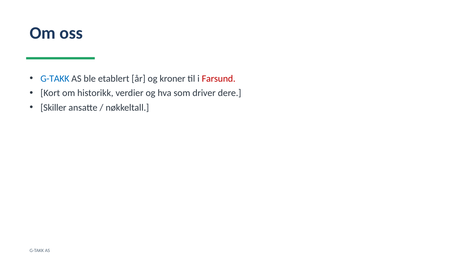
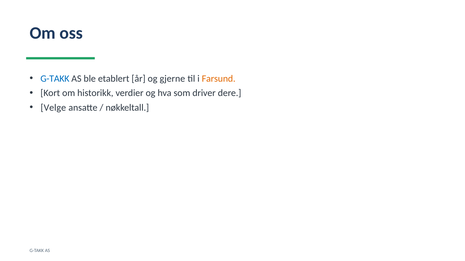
kroner: kroner -> gjerne
Farsund colour: red -> orange
Skiller: Skiller -> Velge
